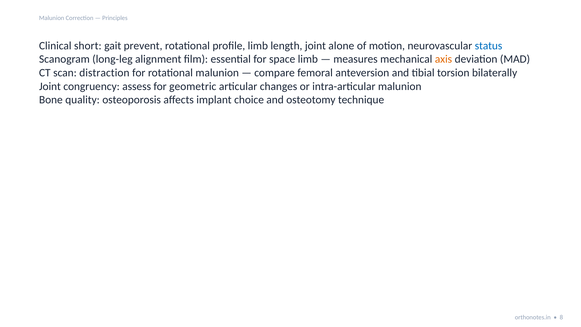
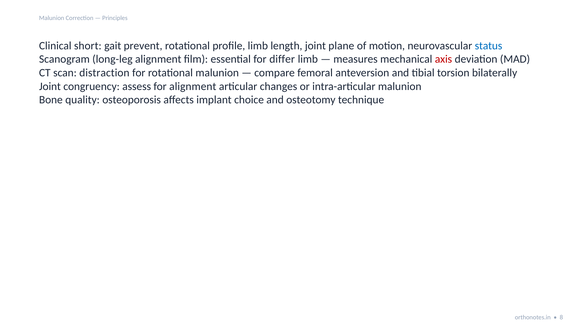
alone: alone -> plane
space: space -> differ
axis colour: orange -> red
for geometric: geometric -> alignment
